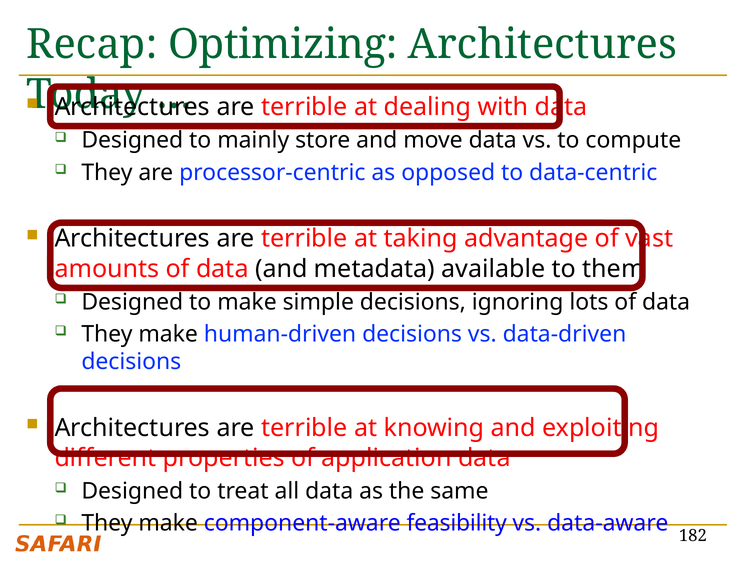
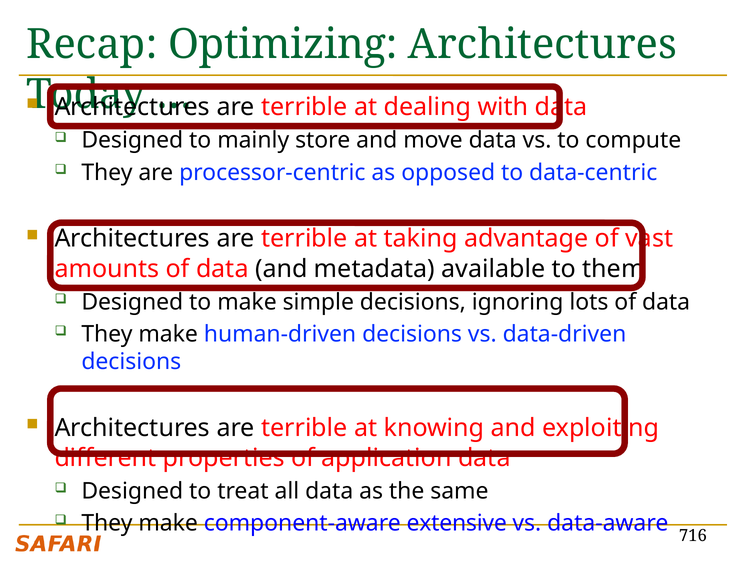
feasibility: feasibility -> extensive
182: 182 -> 716
